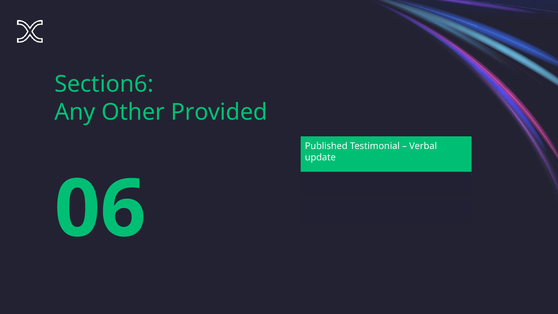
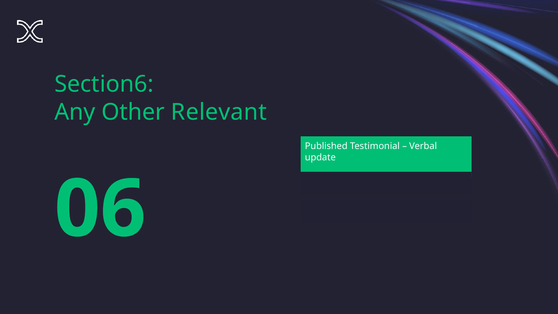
Provided: Provided -> Relevant
